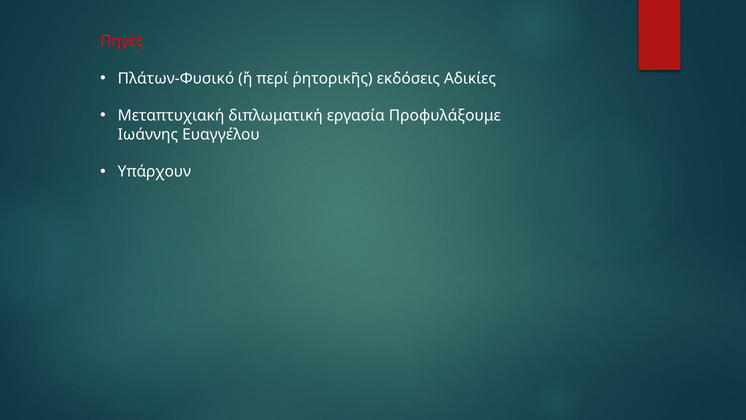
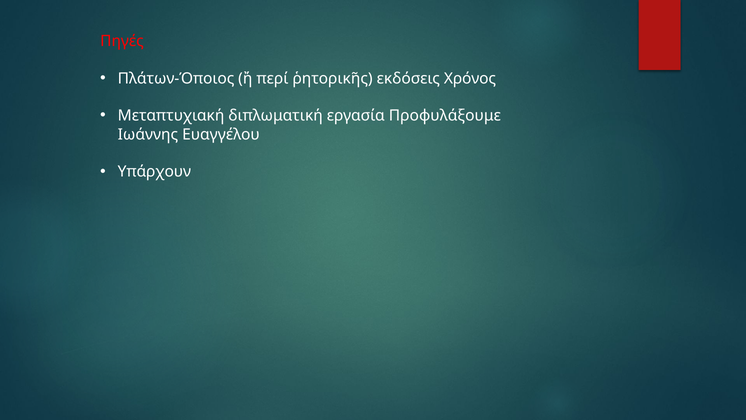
Πλάτων-Φυσικό: Πλάτων-Φυσικό -> Πλάτων-Όποιος
Αδικίες: Αδικίες -> Χρόνος
